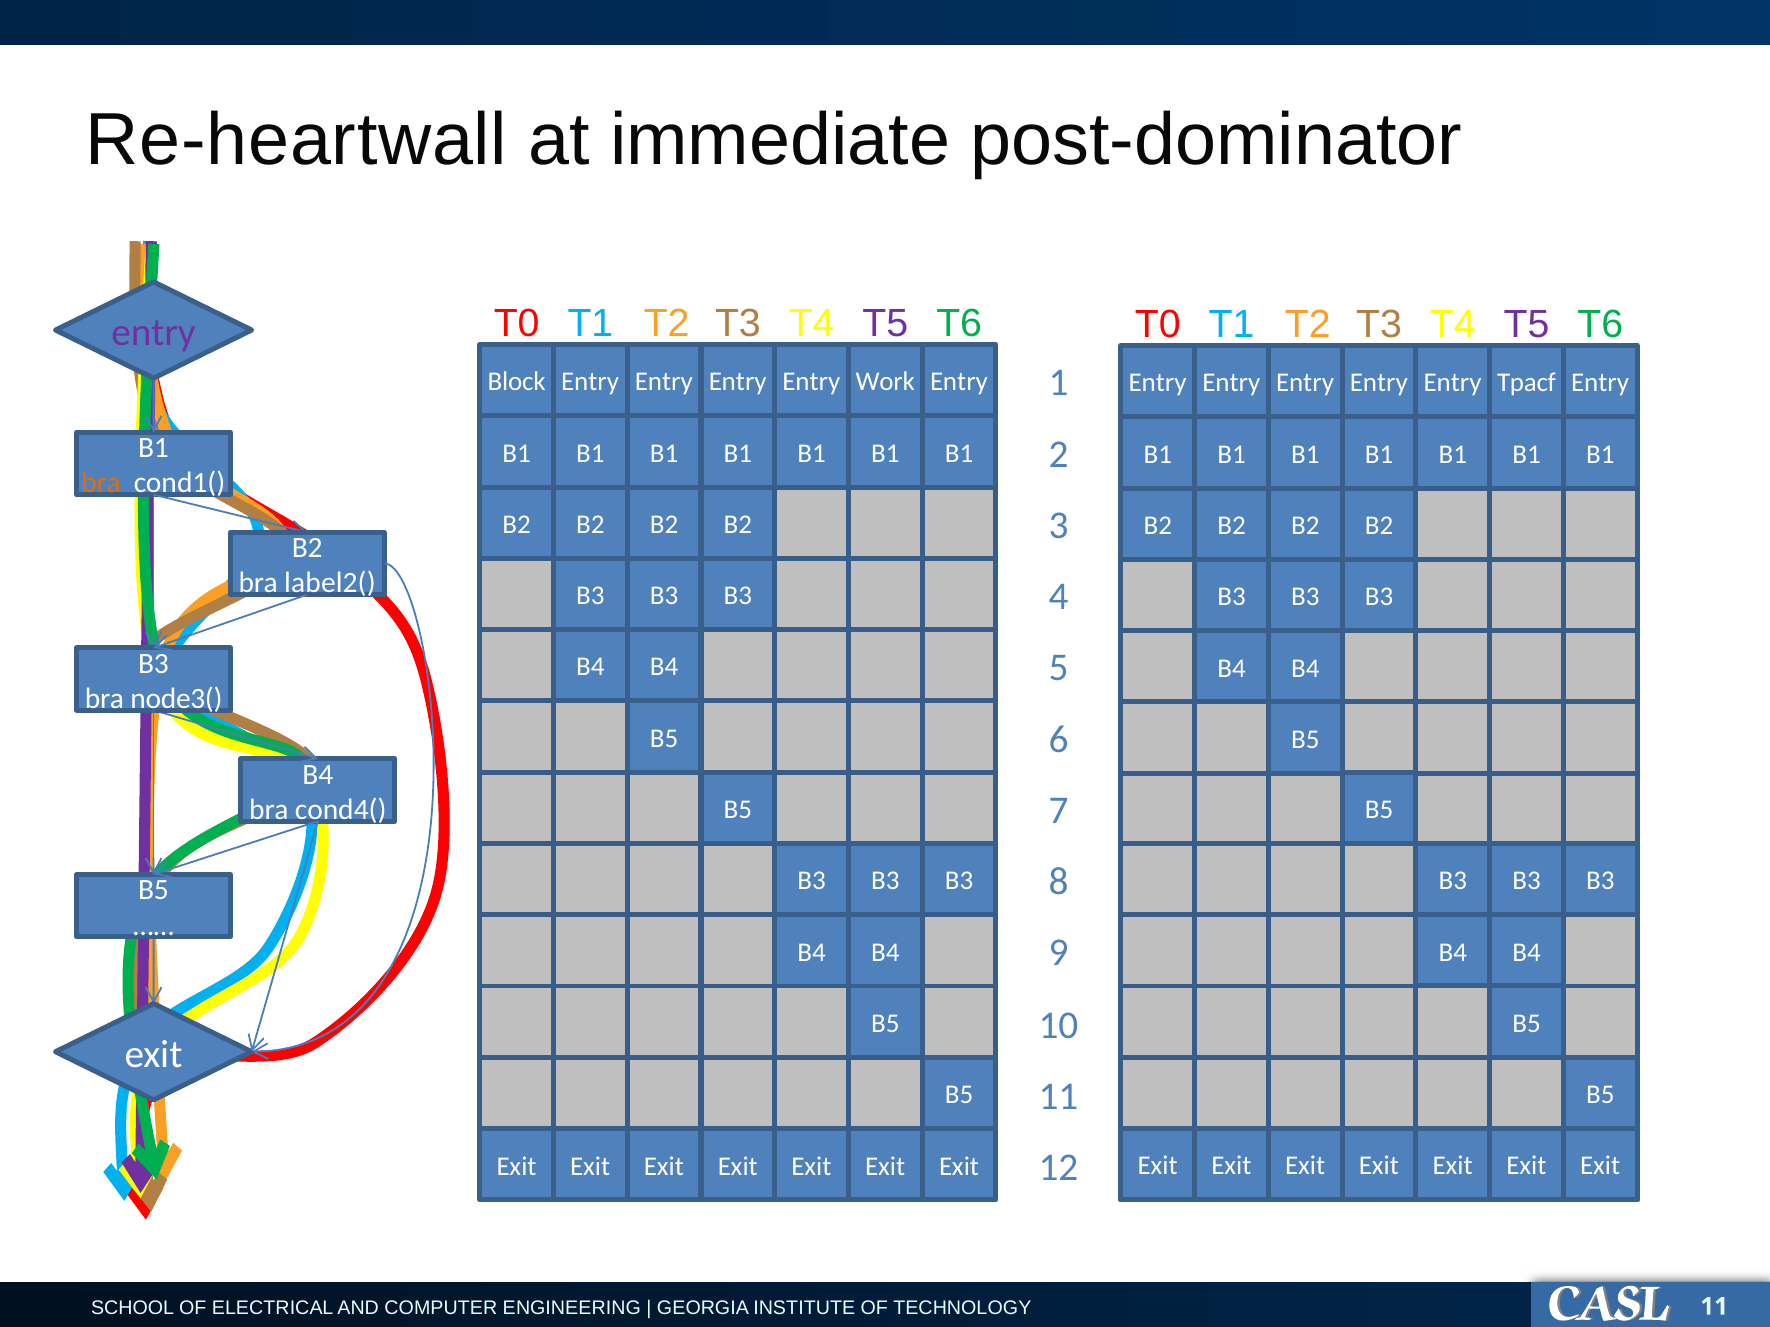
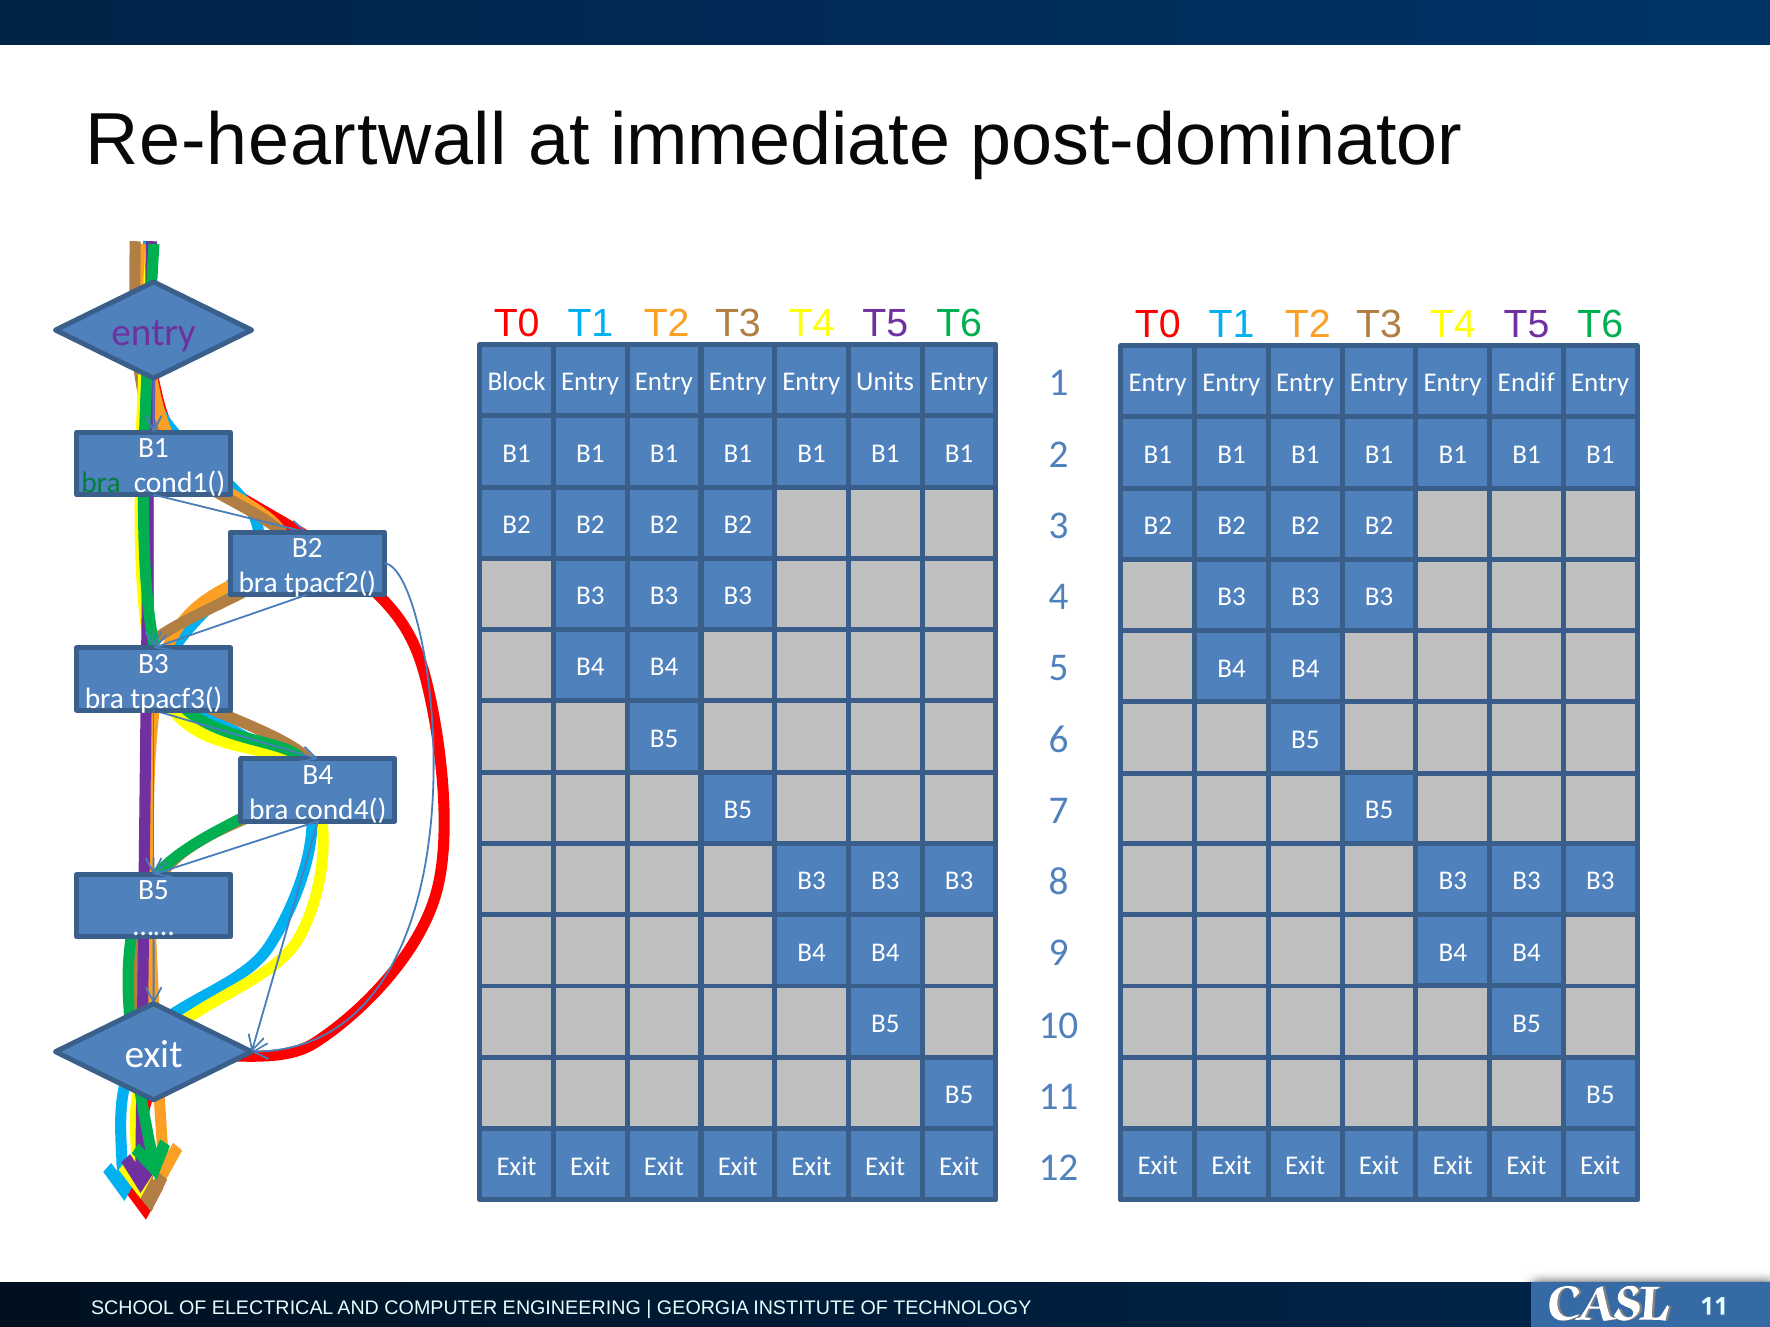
Work: Work -> Units
Tpacf: Tpacf -> Endif
bra at (101, 483) colour: orange -> green
label2(: label2( -> tpacf2(
node3(: node3( -> tpacf3(
